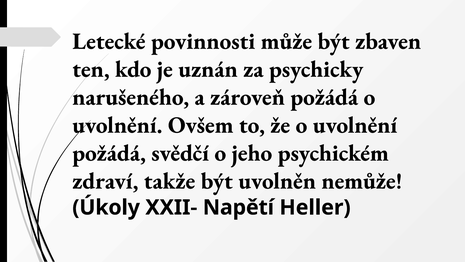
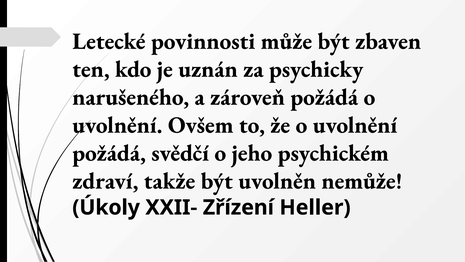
Napětí: Napětí -> Zřízení
